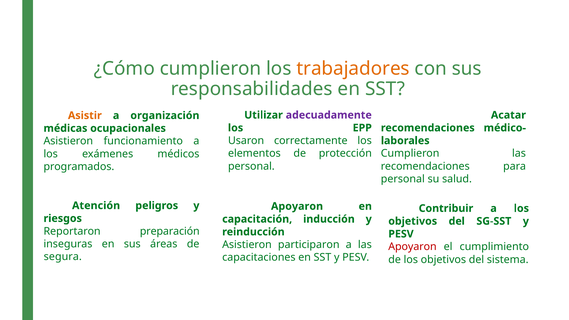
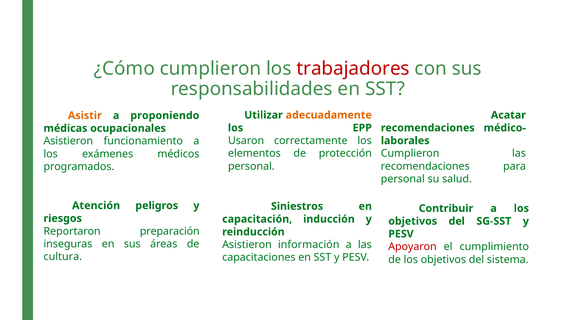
trabajadores colour: orange -> red
adecuadamente colour: purple -> orange
organización: organización -> proponiendo
Apoyaron at (297, 206): Apoyaron -> Siniestros
participaron: participaron -> información
segura: segura -> cultura
